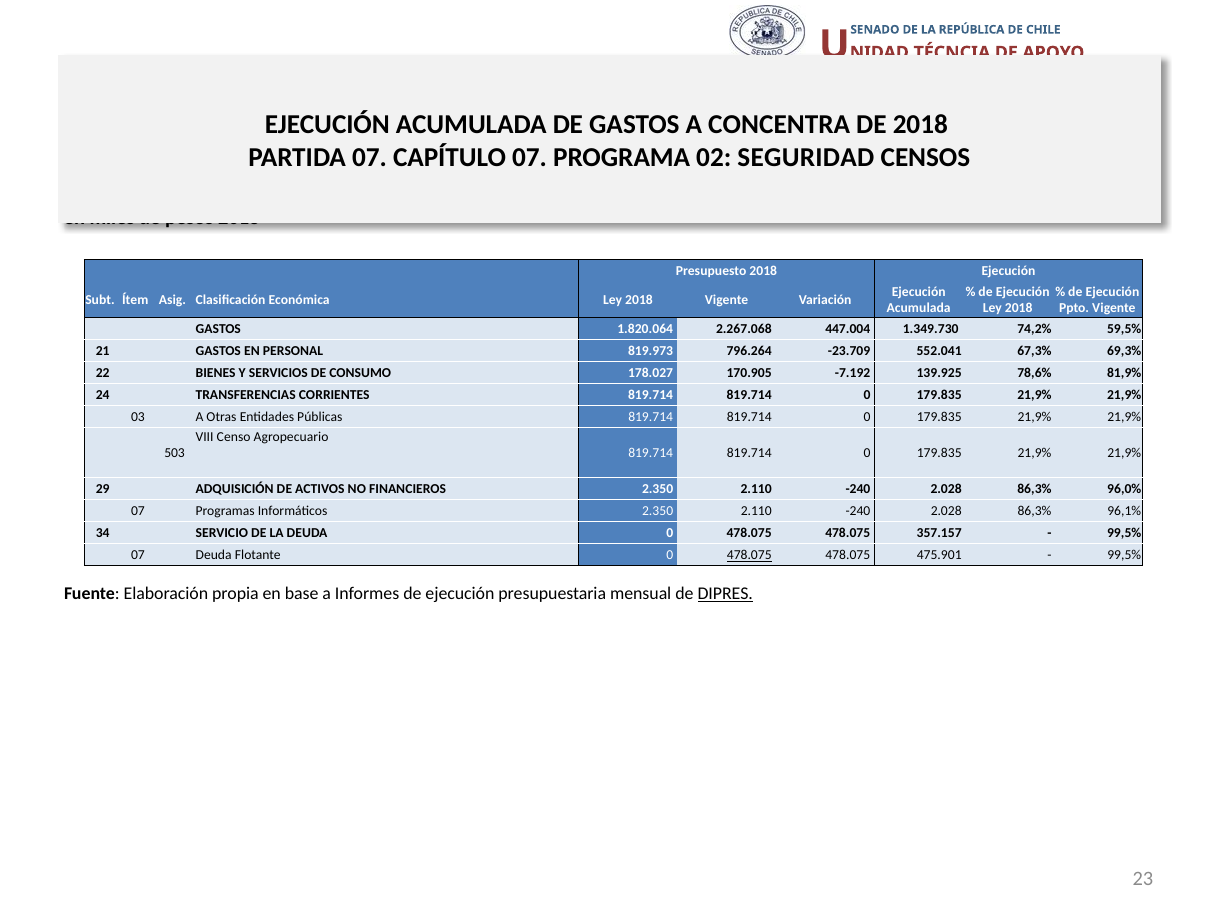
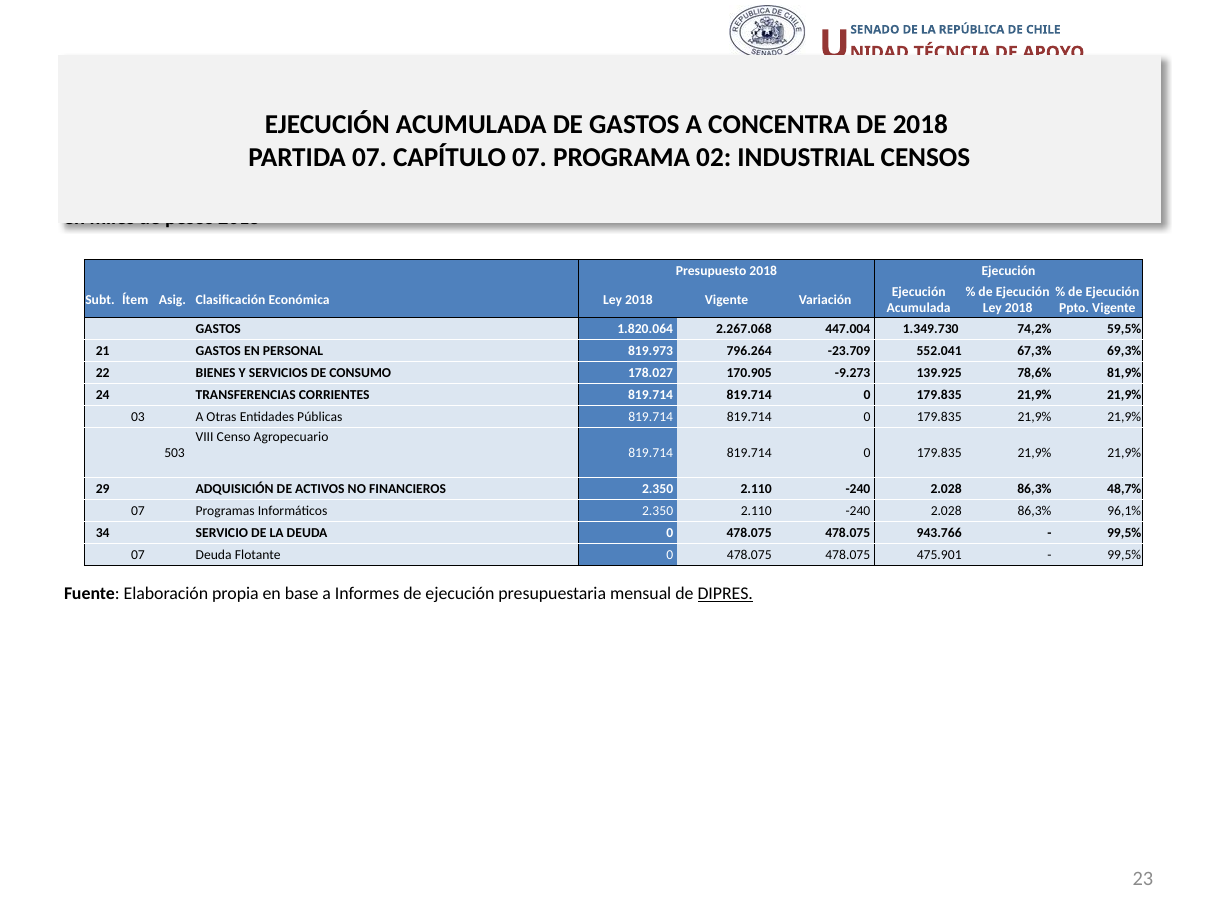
SEGURIDAD: SEGURIDAD -> INDUSTRIAL
-7.192: -7.192 -> -9.273
96,0%: 96,0% -> 48,7%
357.157: 357.157 -> 943.766
478.075 at (749, 556) underline: present -> none
